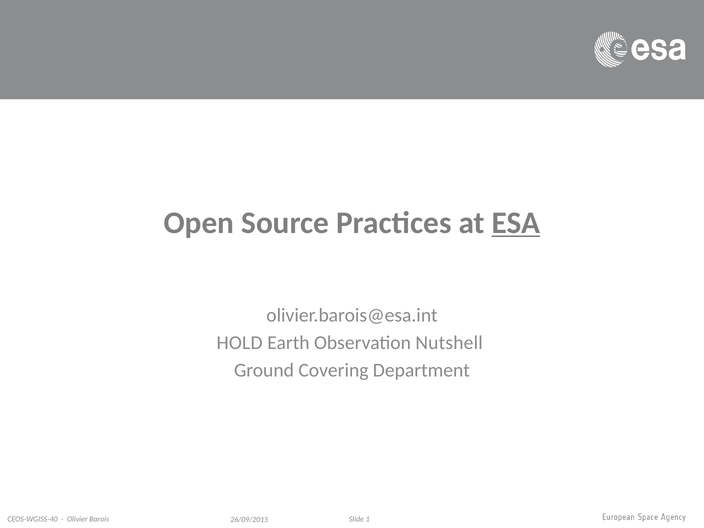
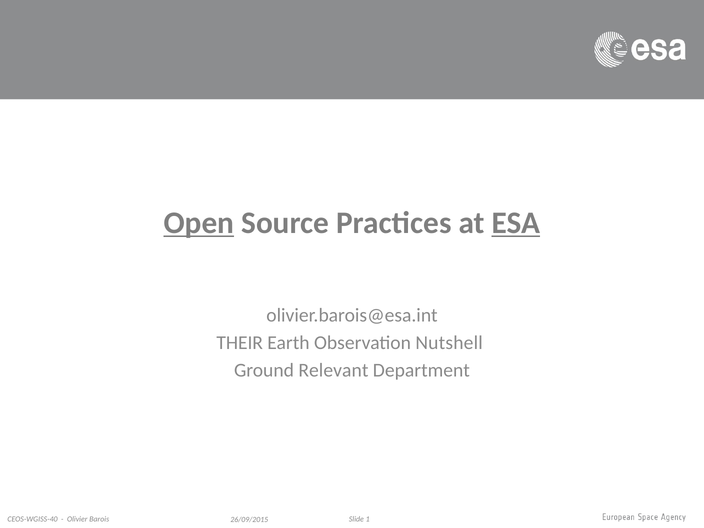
Open underline: none -> present
HOLD: HOLD -> THEIR
Covering: Covering -> Relevant
